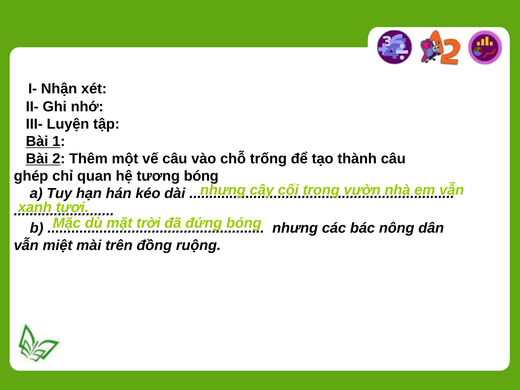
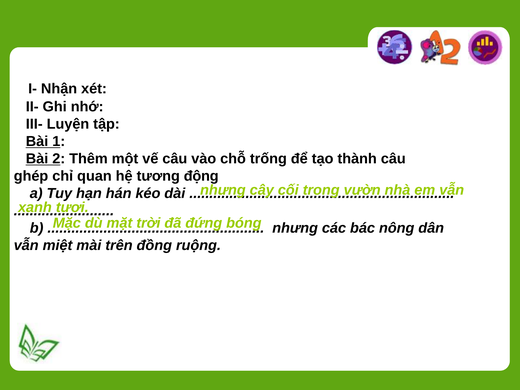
tương bóng: bóng -> động
